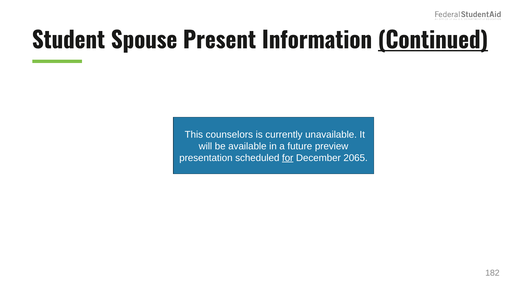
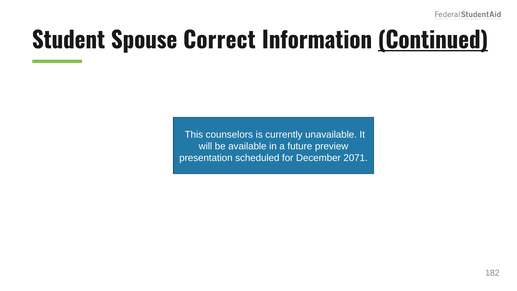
Present: Present -> Correct
for underline: present -> none
2065: 2065 -> 2071
